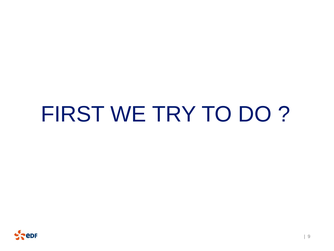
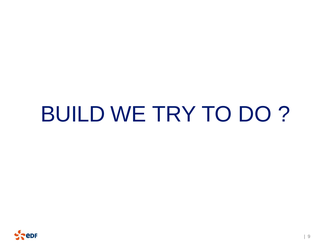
FIRST: FIRST -> BUILD
